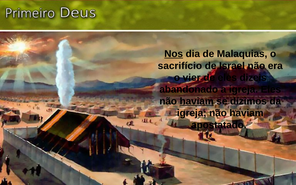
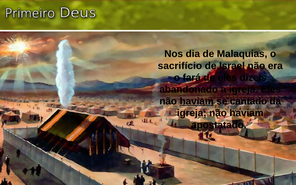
Nos underline: present -> none
vier: vier -> fará
dízimos: dízimos -> cantado
